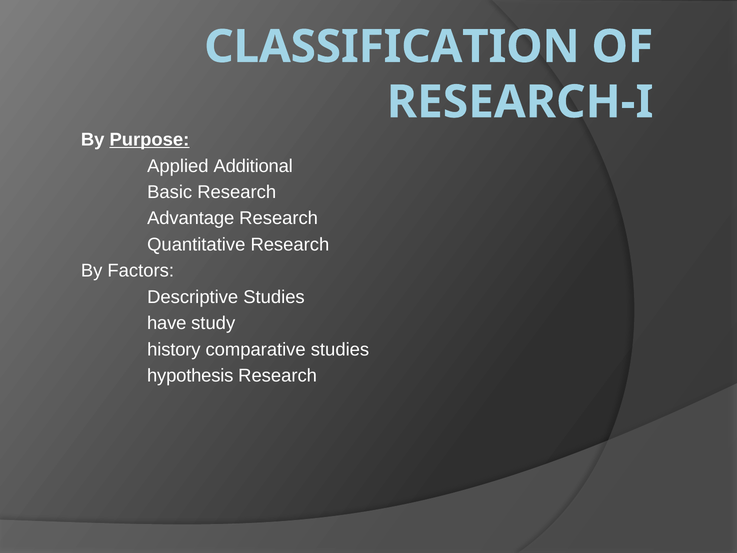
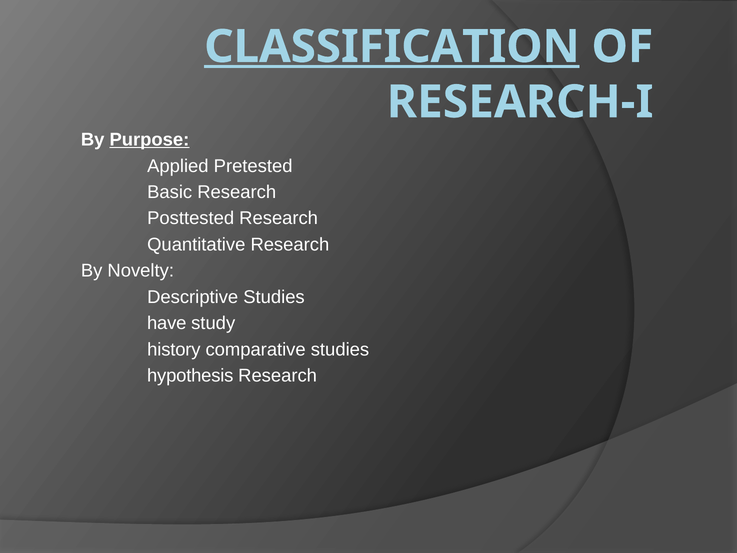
CLASSIFICATION underline: none -> present
Additional: Additional -> Pretested
Advantage: Advantage -> Posttested
Factors: Factors -> Novelty
